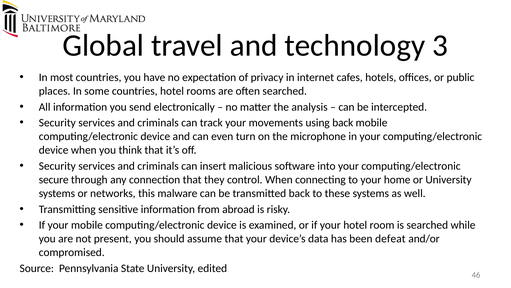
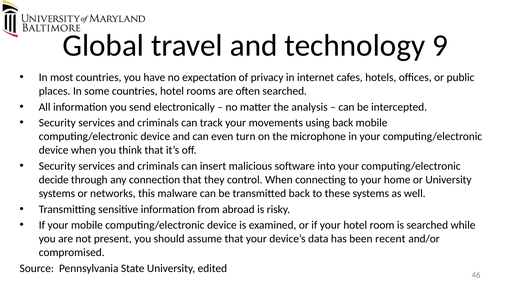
3: 3 -> 9
secure: secure -> decide
defeat: defeat -> recent
